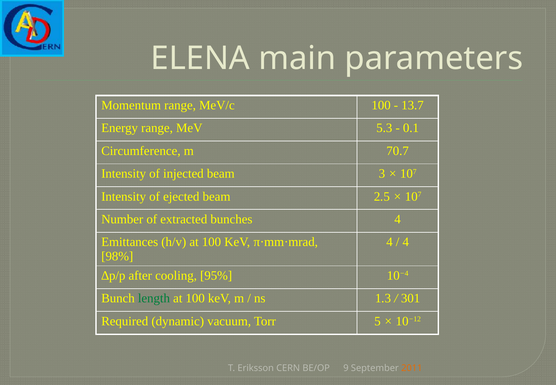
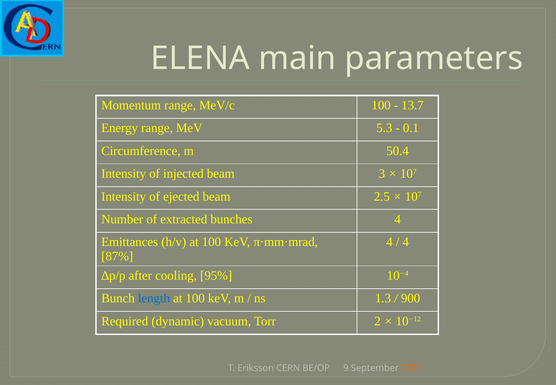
70.7: 70.7 -> 50.4
98%: 98% -> 87%
length colour: green -> blue
301: 301 -> 900
5: 5 -> 2
